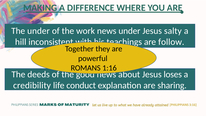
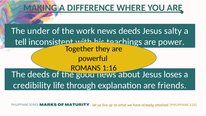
news under: under -> deeds
hill: hill -> tell
follow: follow -> power
conduct: conduct -> through
sharing: sharing -> friends
